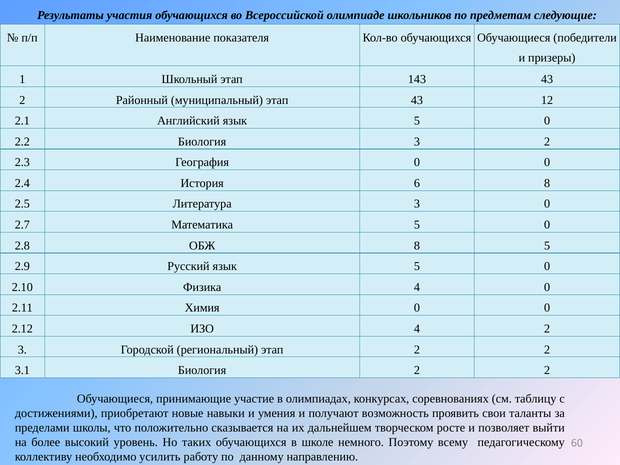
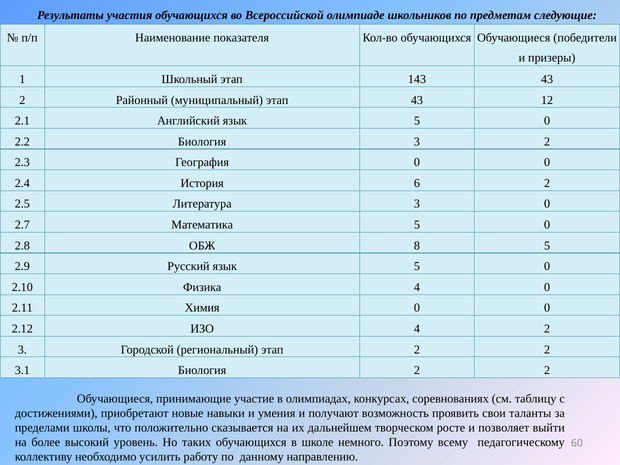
6 8: 8 -> 2
